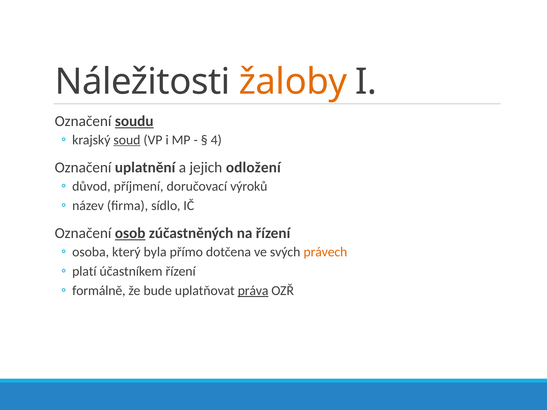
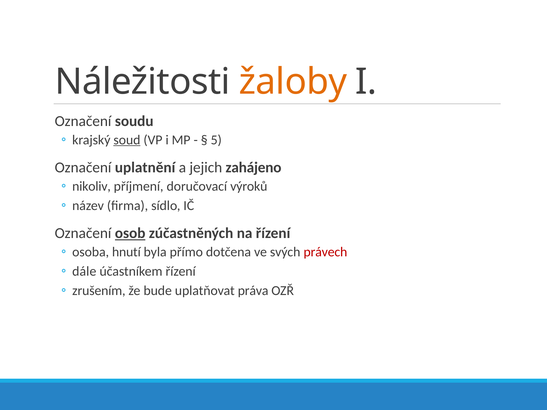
soudu underline: present -> none
4: 4 -> 5
odložení: odložení -> zahájeno
důvod: důvod -> nikoliv
který: který -> hnutí
právech colour: orange -> red
platí: platí -> dále
formálně: formálně -> zrušením
práva underline: present -> none
